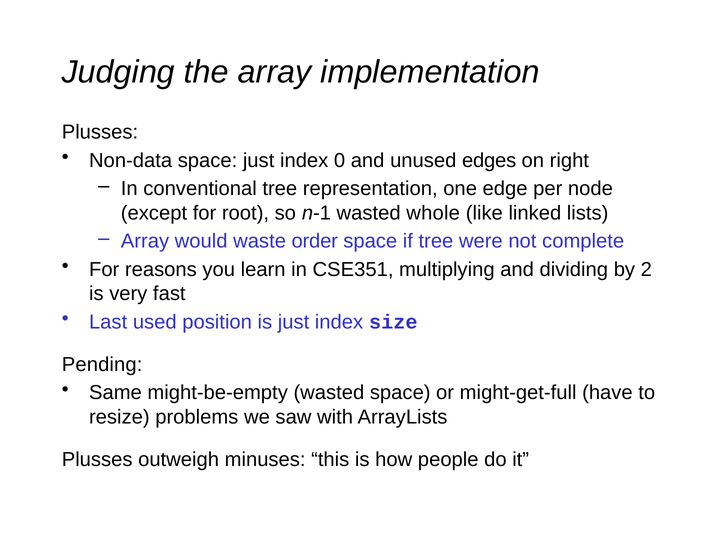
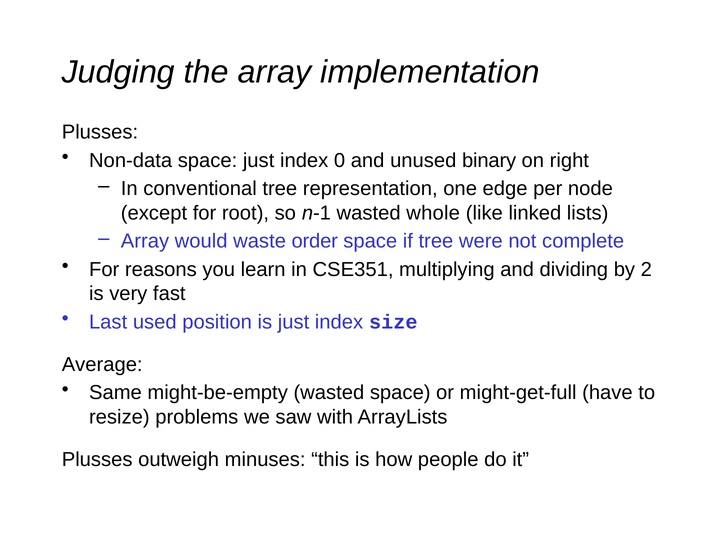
edges: edges -> binary
Pending: Pending -> Average
